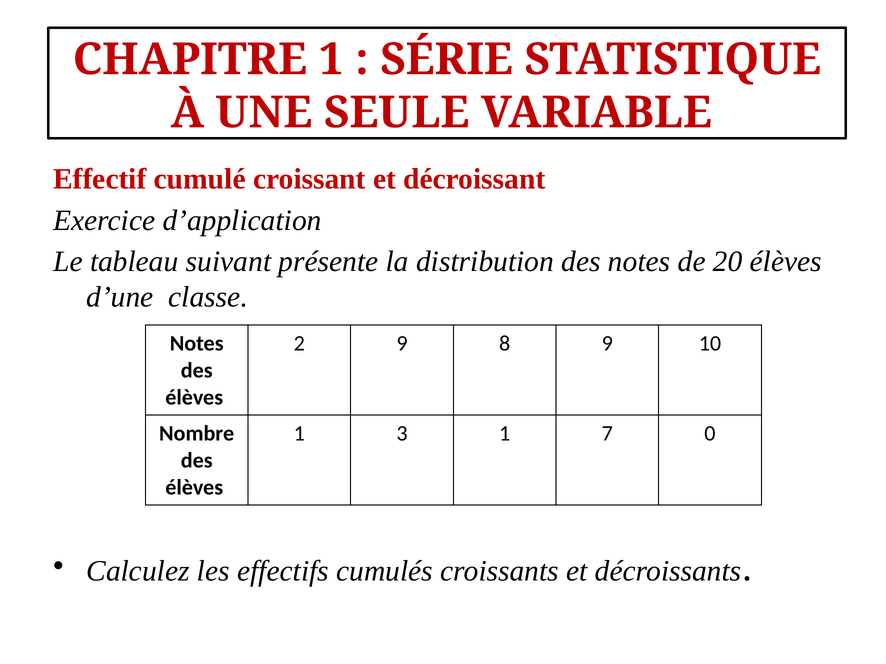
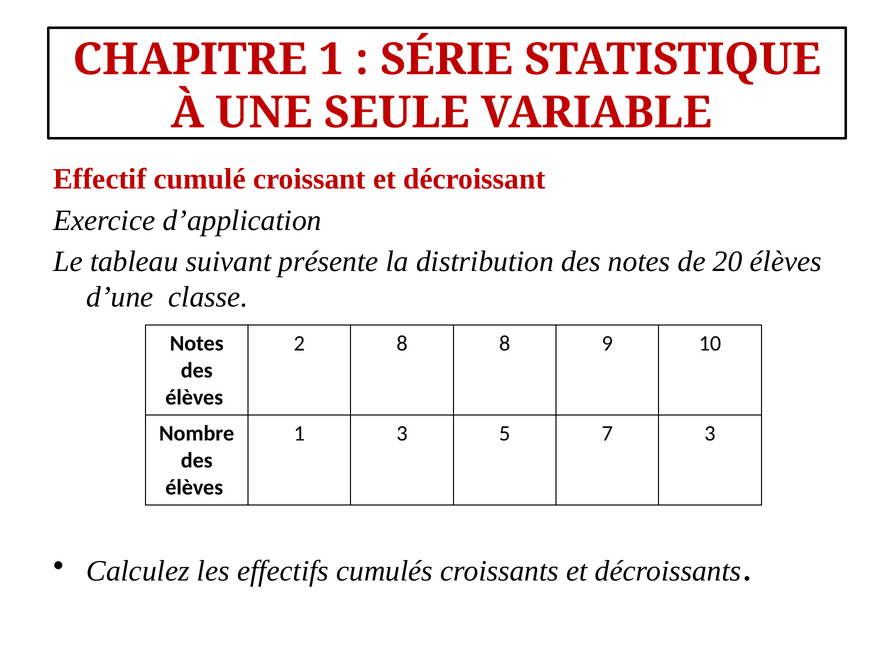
2 9: 9 -> 8
3 1: 1 -> 5
7 0: 0 -> 3
